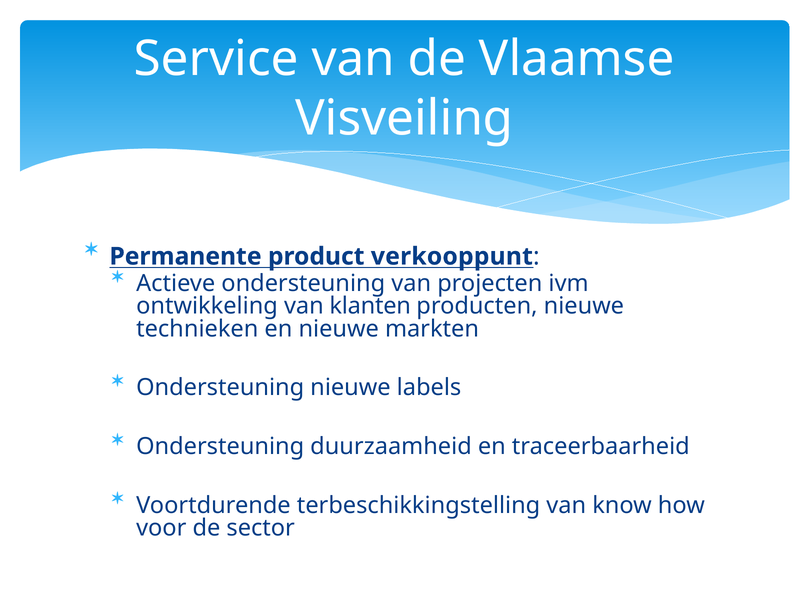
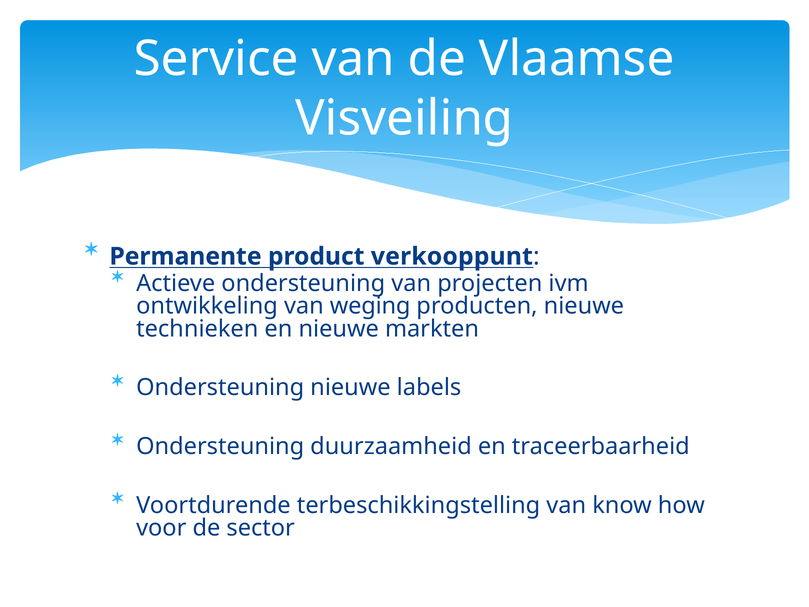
klanten: klanten -> weging
